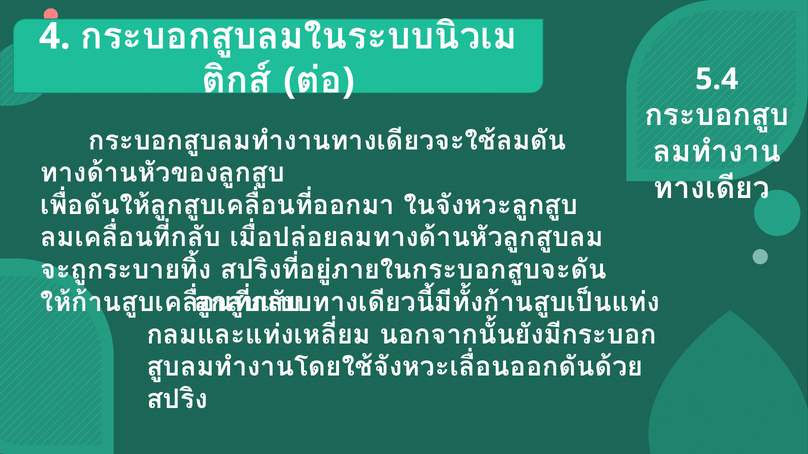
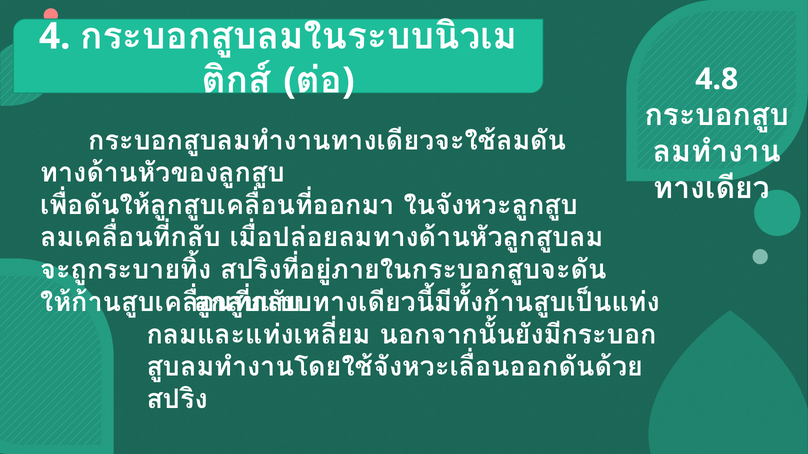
5.4: 5.4 -> 4.8
